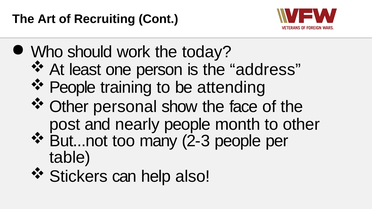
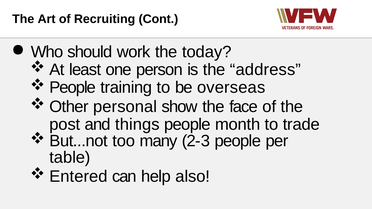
attending: attending -> overseas
nearly: nearly -> things
to other: other -> trade
Stickers: Stickers -> Entered
